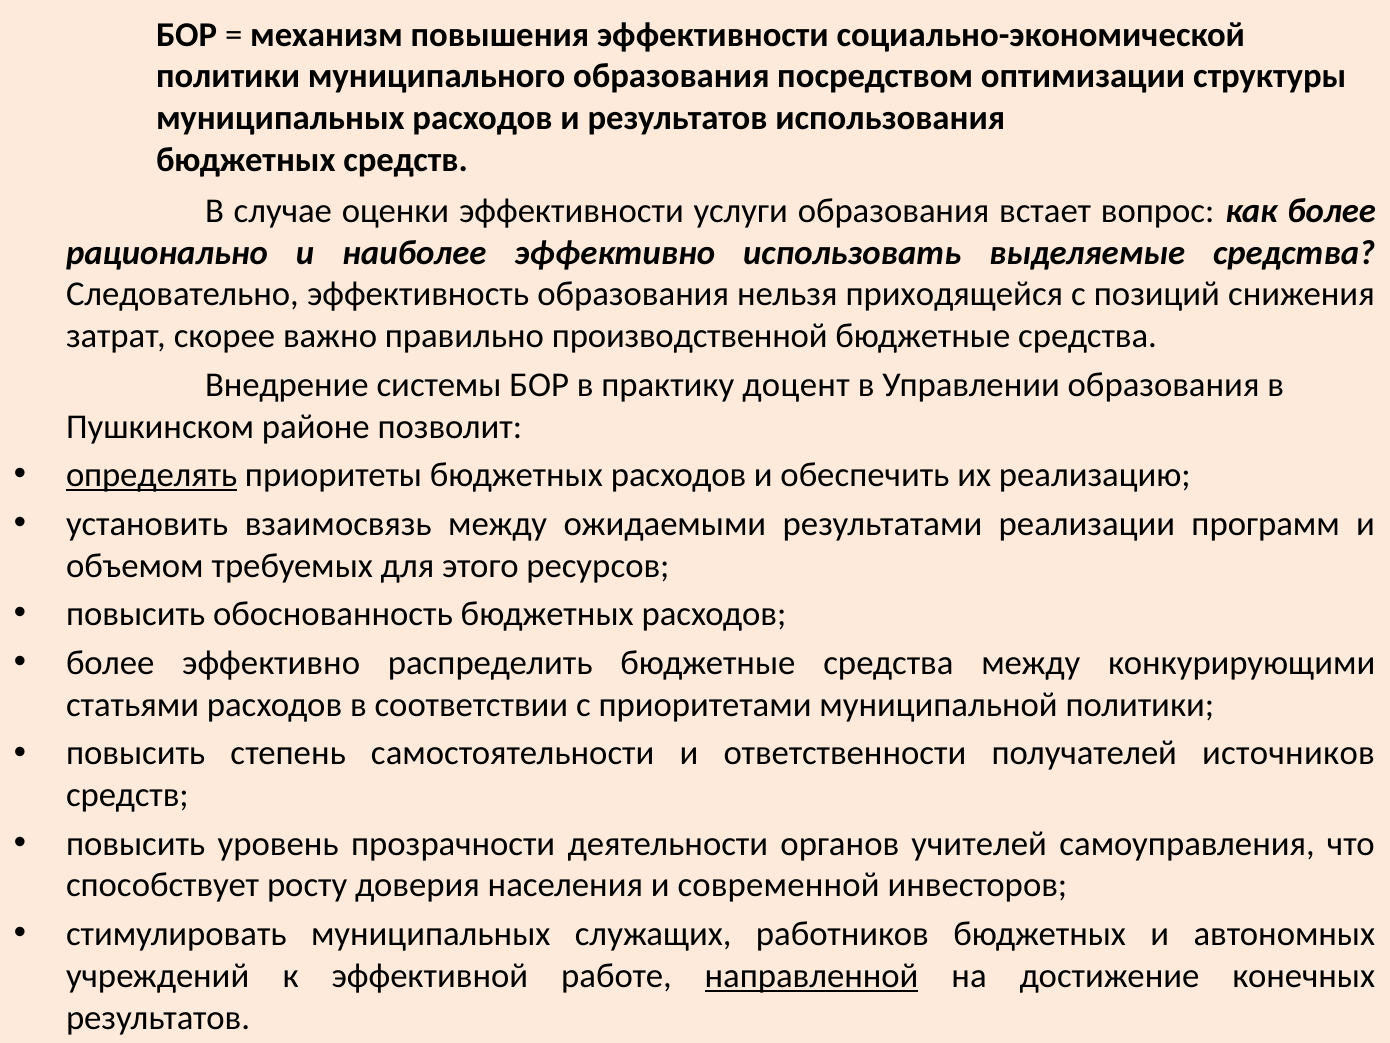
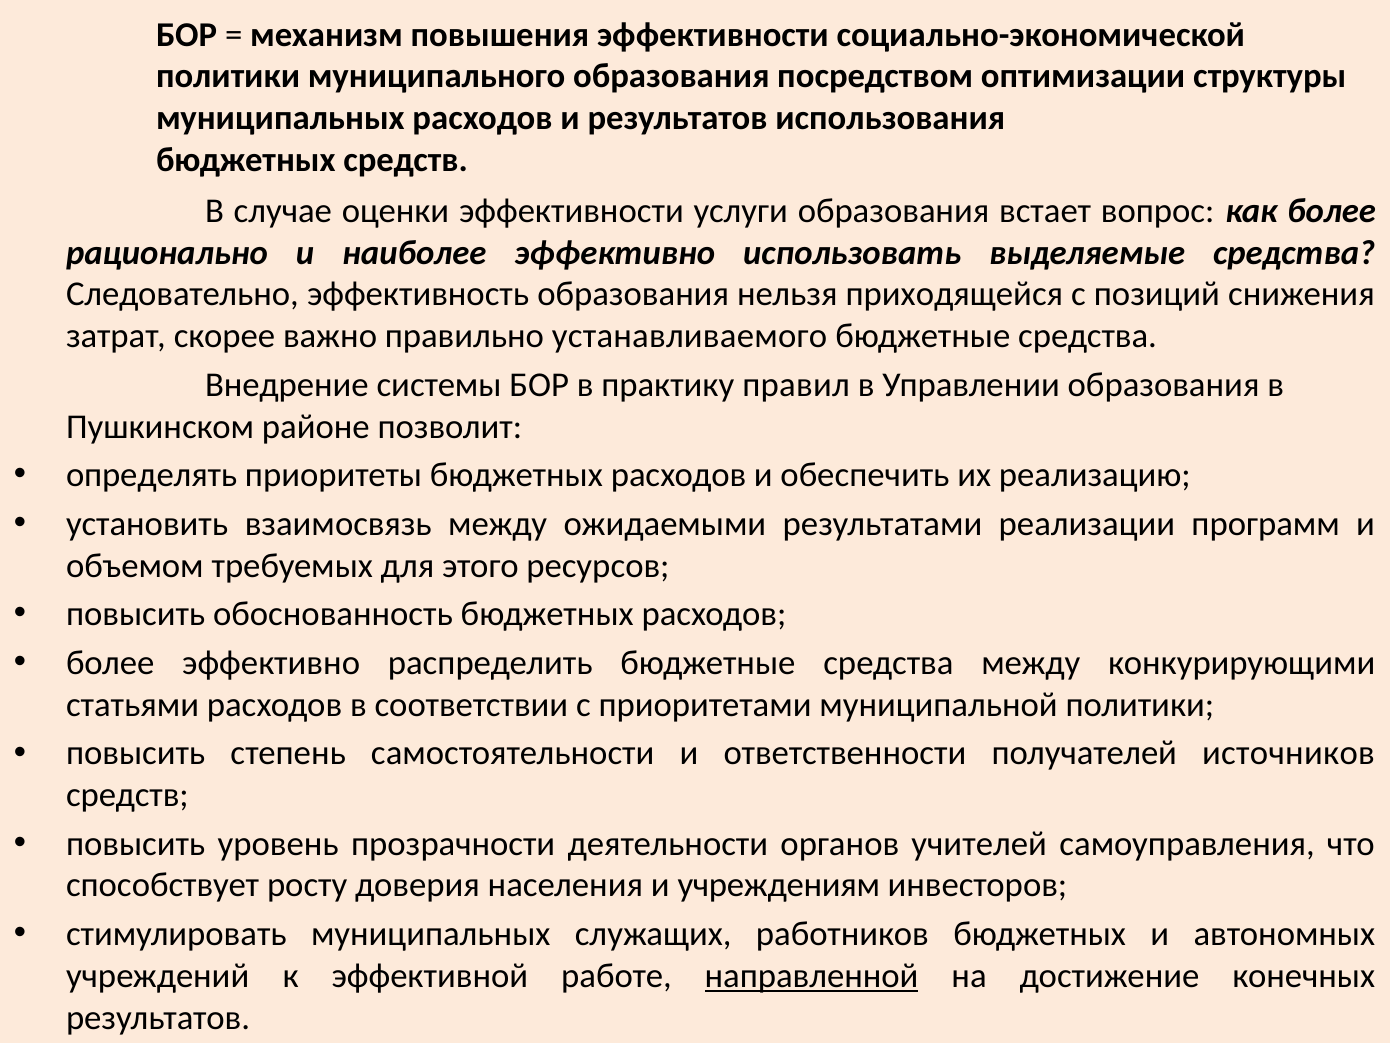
производственной: производственной -> устанавливаемого
доцент: доцент -> правил
определять underline: present -> none
современной: современной -> учреждениям
